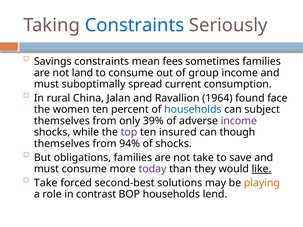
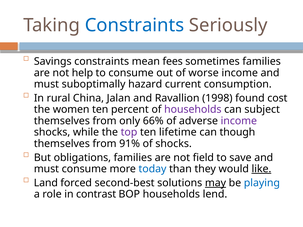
land: land -> help
group: group -> worse
spread: spread -> hazard
1964: 1964 -> 1998
face: face -> cost
households at (193, 110) colour: blue -> purple
39%: 39% -> 66%
insured: insured -> lifetime
94%: 94% -> 91%
not take: take -> field
today colour: purple -> blue
Take at (46, 183): Take -> Land
may underline: none -> present
playing colour: orange -> blue
